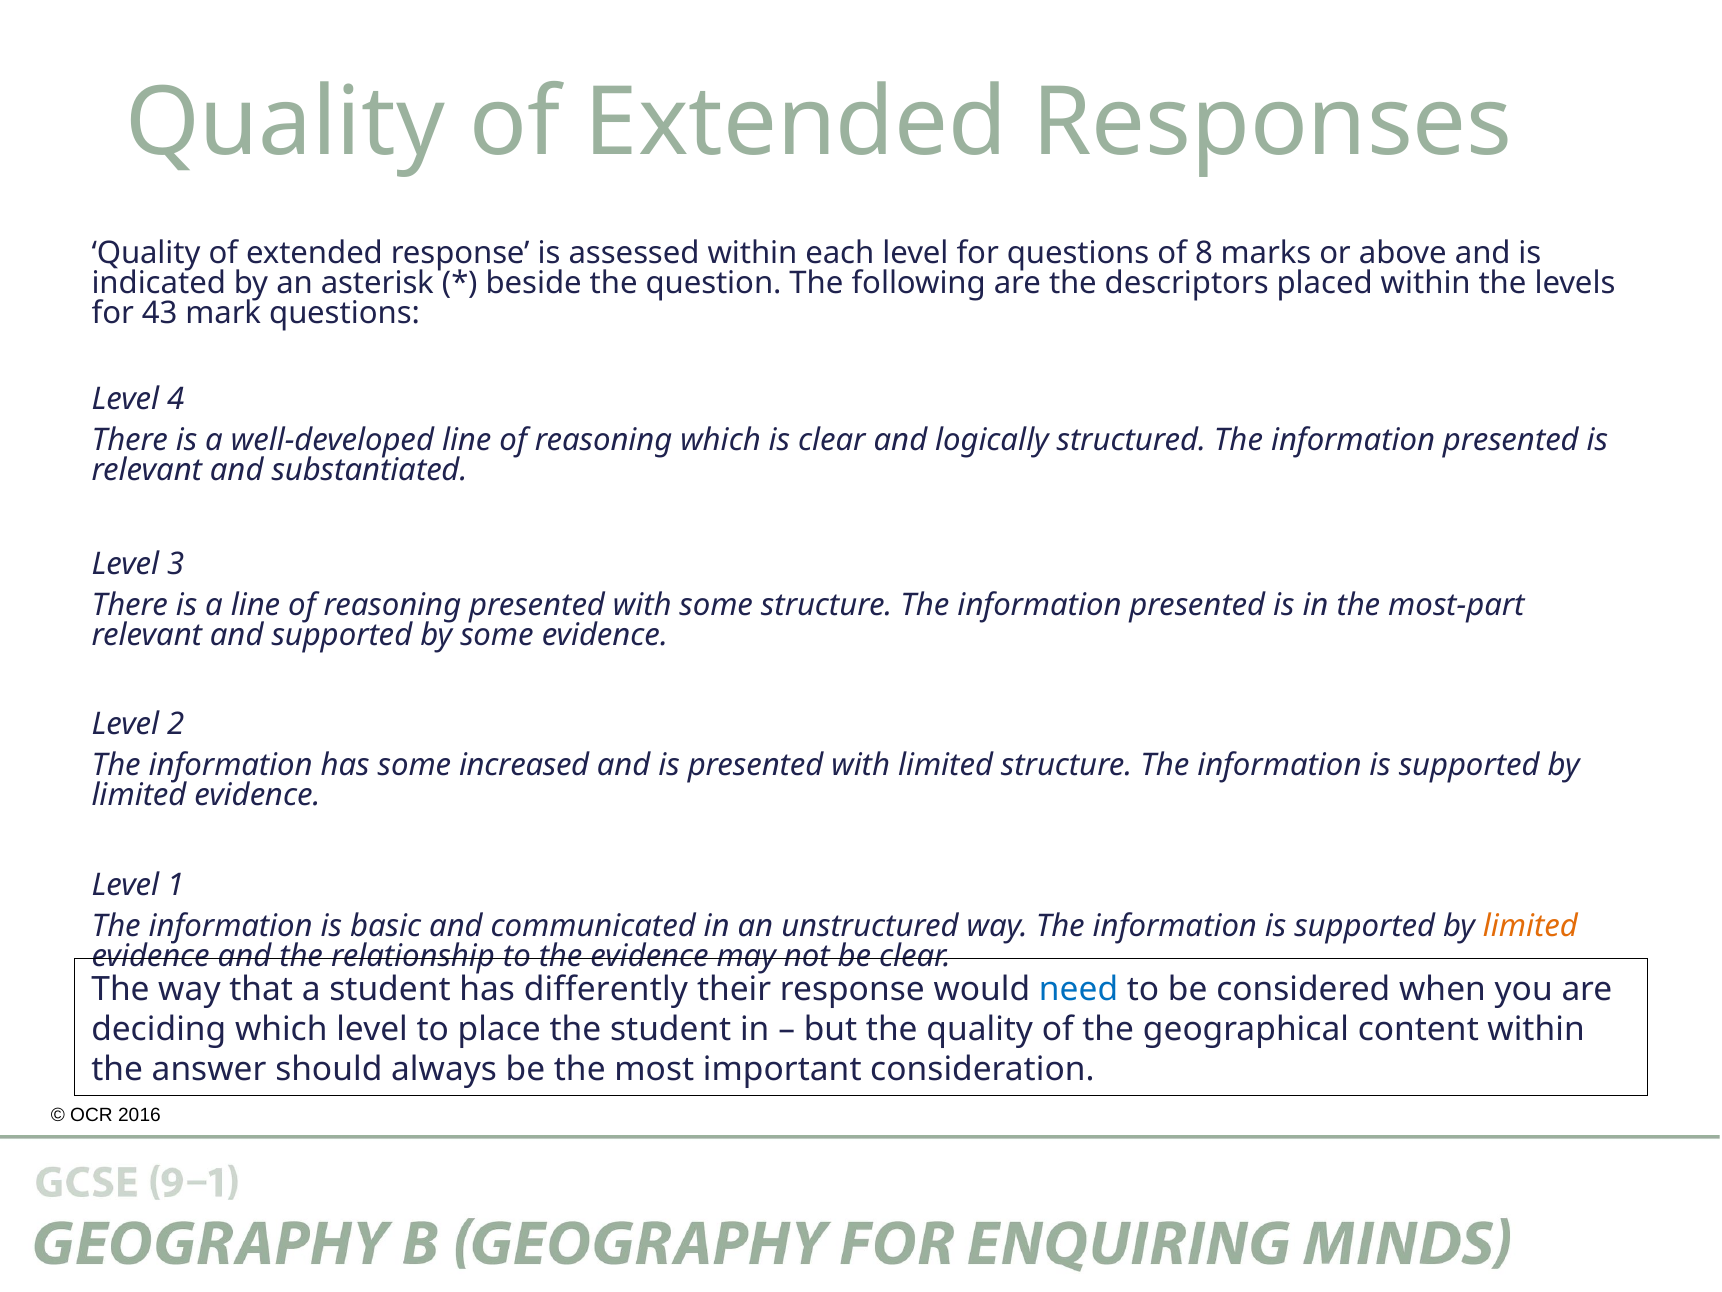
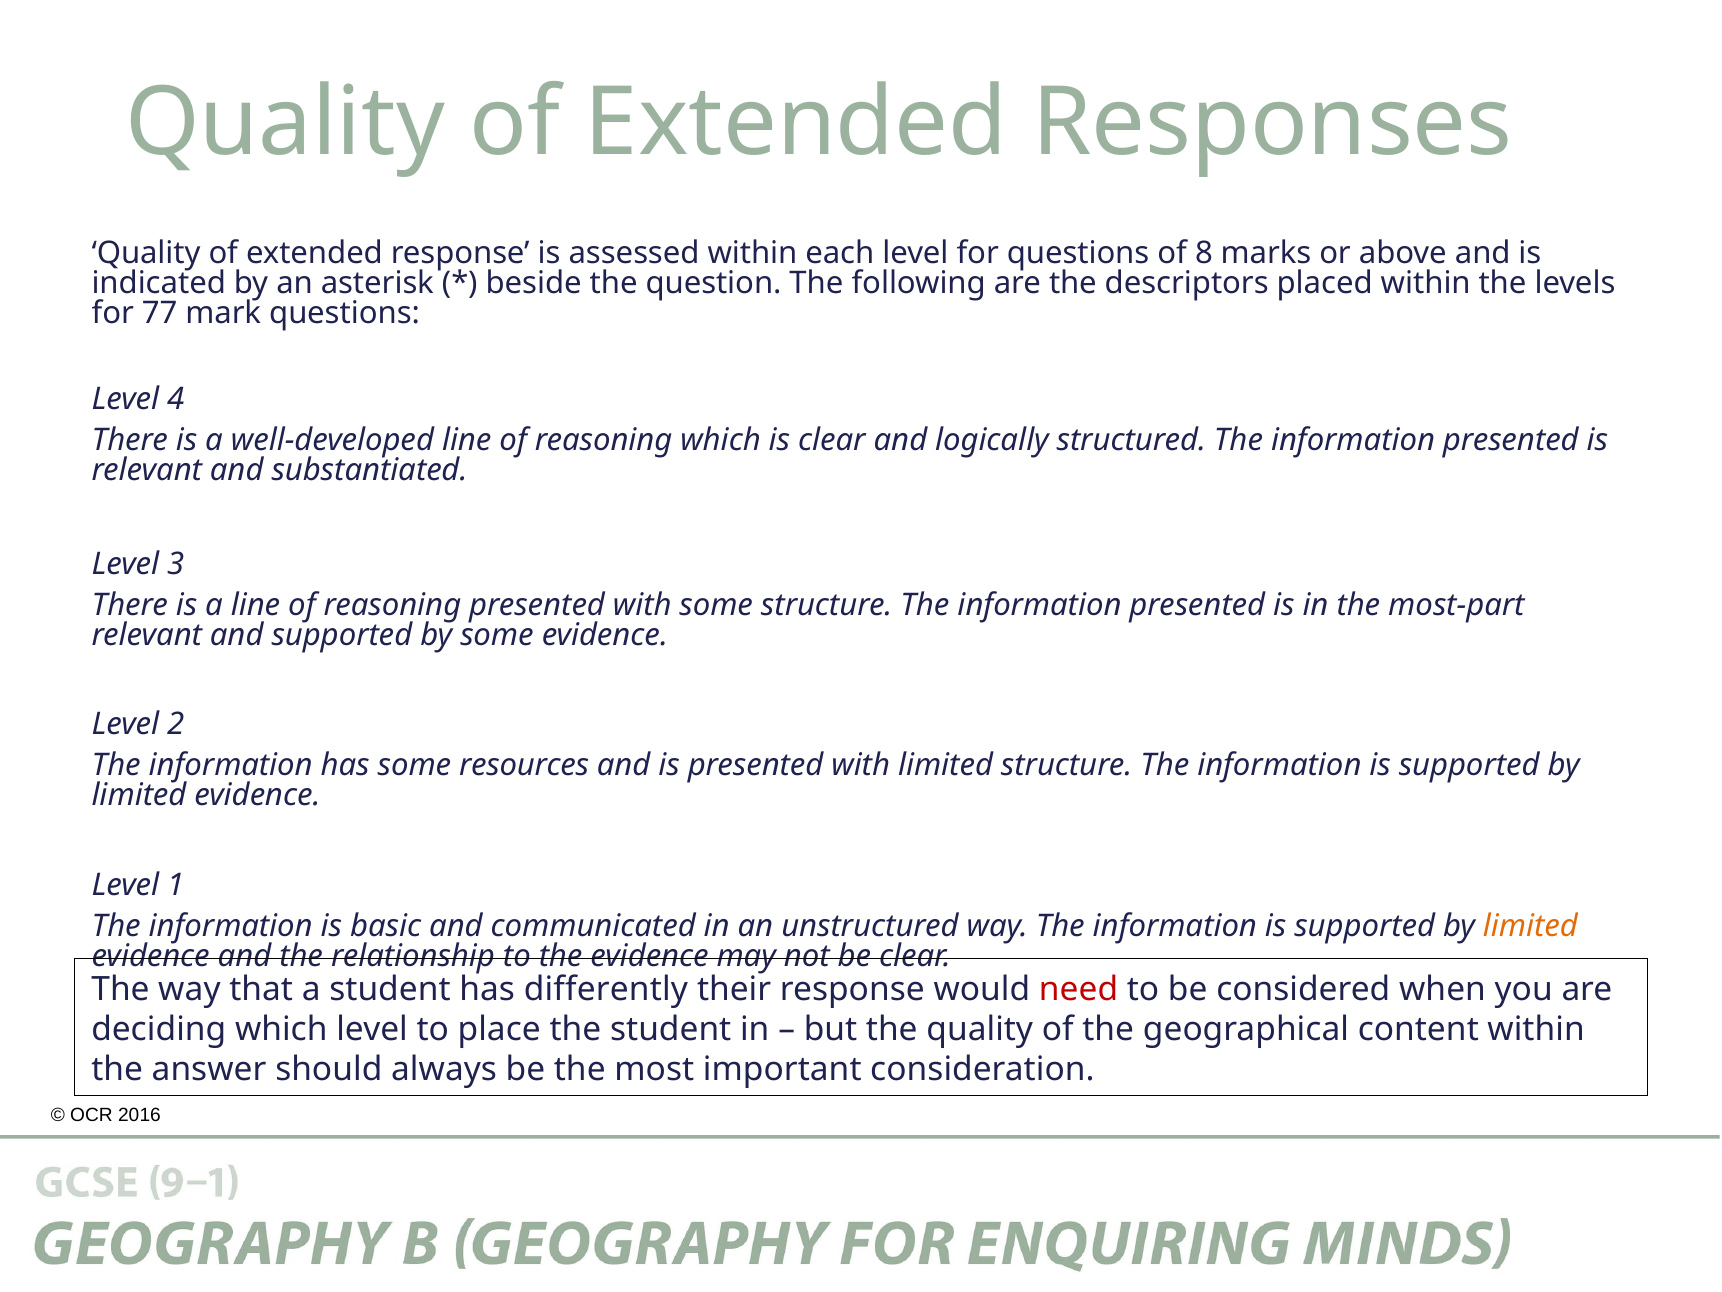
43: 43 -> 77
increased: increased -> resources
need colour: blue -> red
